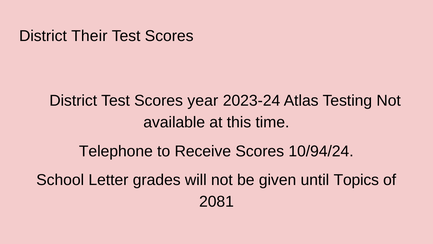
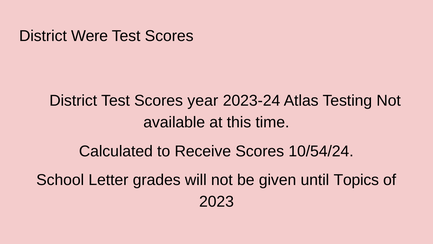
Their: Their -> Were
Telephone: Telephone -> Calculated
10/94/24: 10/94/24 -> 10/54/24
2081: 2081 -> 2023
